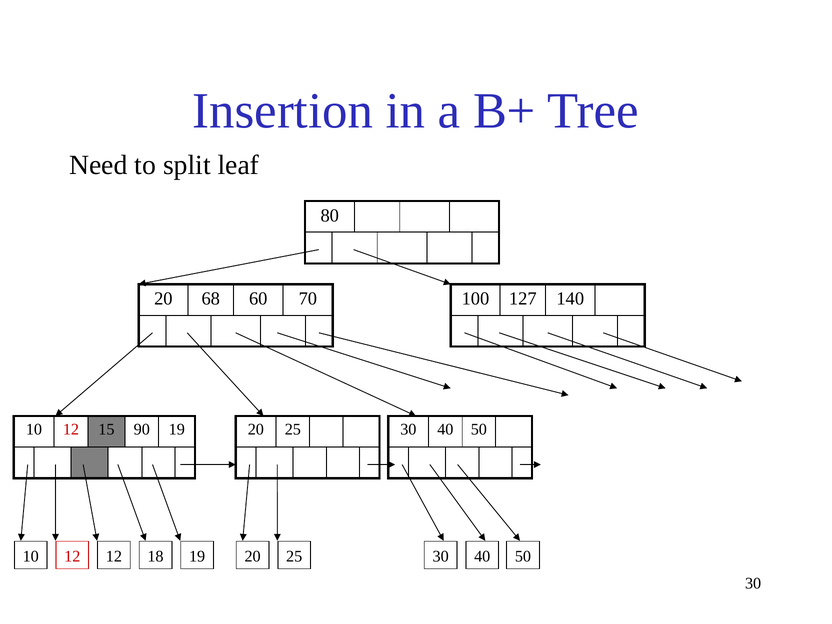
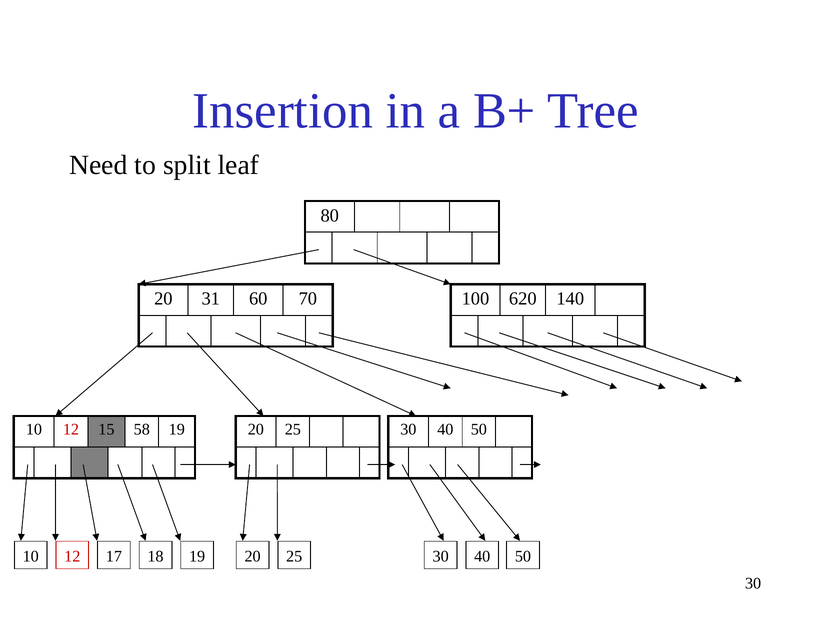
68: 68 -> 31
127: 127 -> 620
90: 90 -> 58
12 12: 12 -> 17
